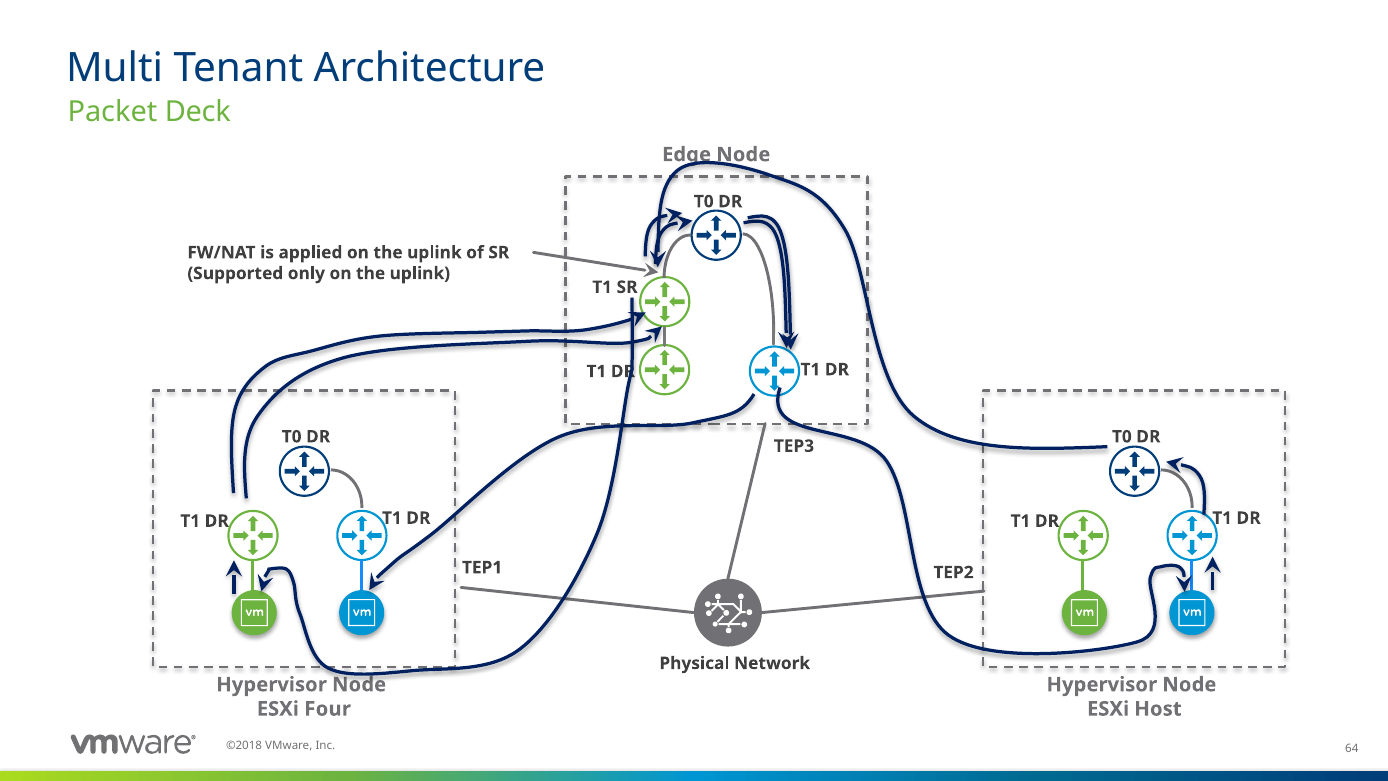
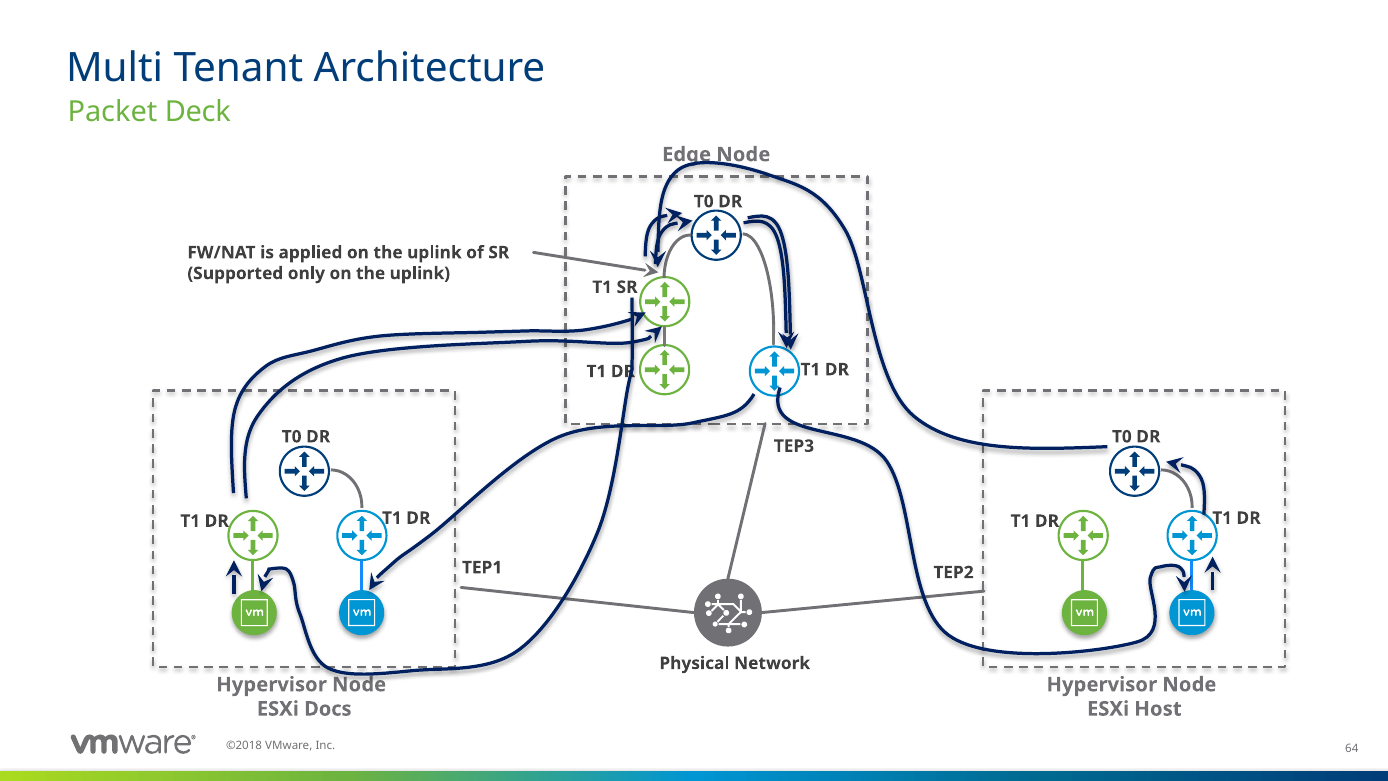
Four: Four -> Docs
